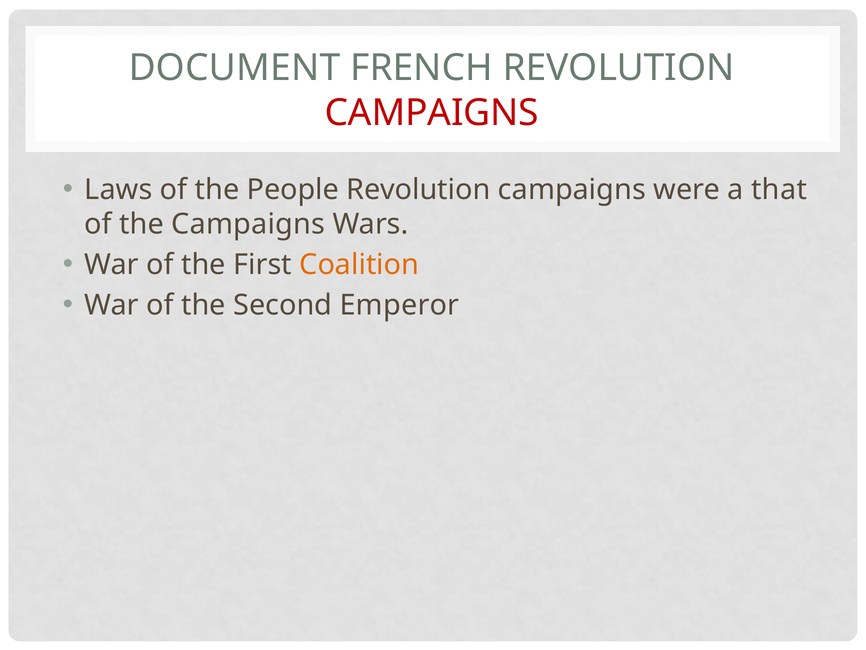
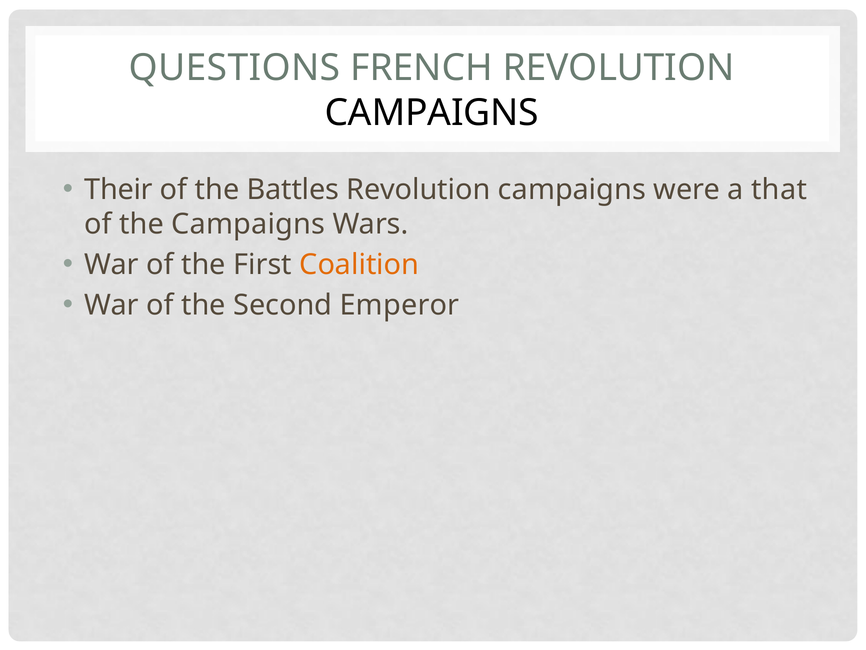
DOCUMENT: DOCUMENT -> QUESTIONS
CAMPAIGNS at (432, 113) colour: red -> black
Laws: Laws -> Their
People: People -> Battles
